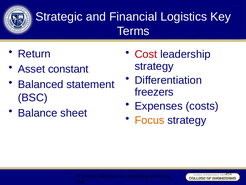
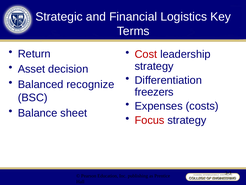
constant: constant -> decision
statement: statement -> recognize
Focus colour: orange -> red
